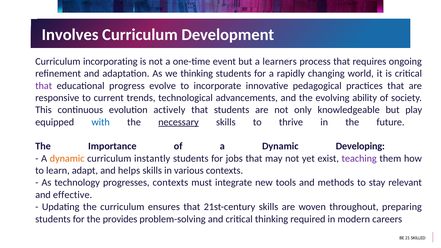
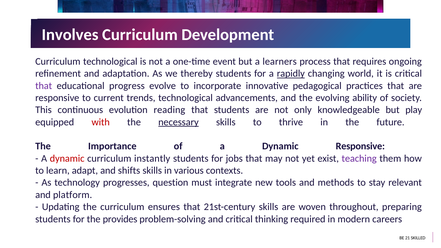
Curriculum incorporating: incorporating -> technological
we thinking: thinking -> thereby
rapidly underline: none -> present
actively: actively -> reading
with colour: blue -> red
Dynamic Developing: Developing -> Responsive
dynamic at (67, 158) colour: orange -> red
helps: helps -> shifts
progresses contexts: contexts -> question
effective: effective -> platform
